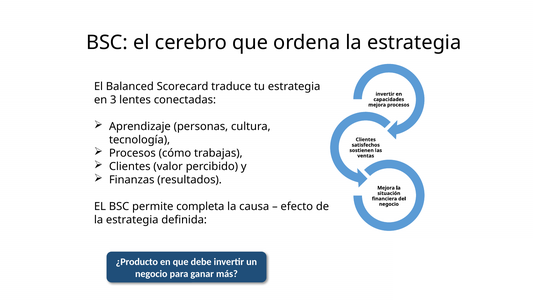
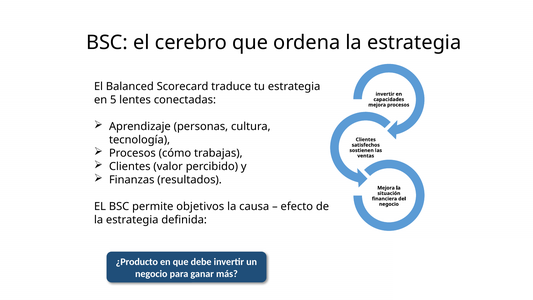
3: 3 -> 5
completa: completa -> objetivos
